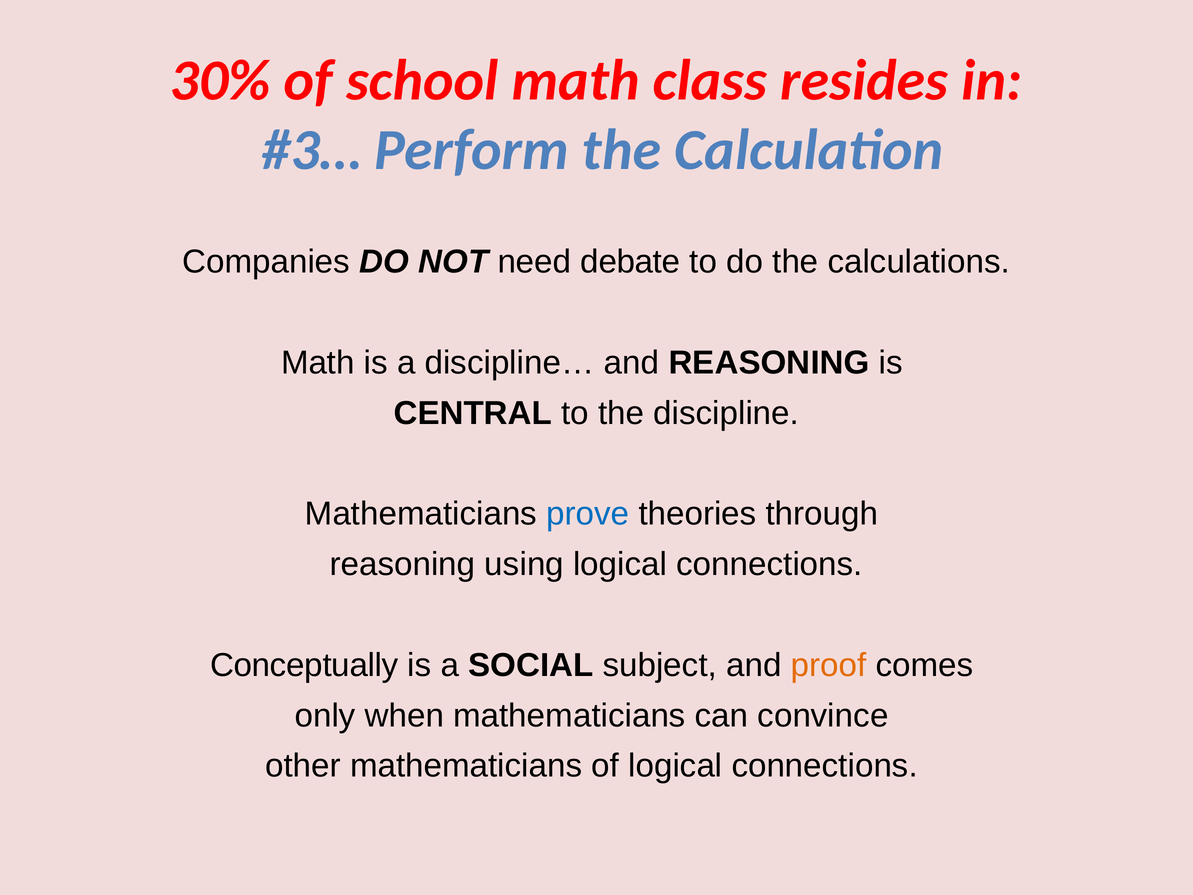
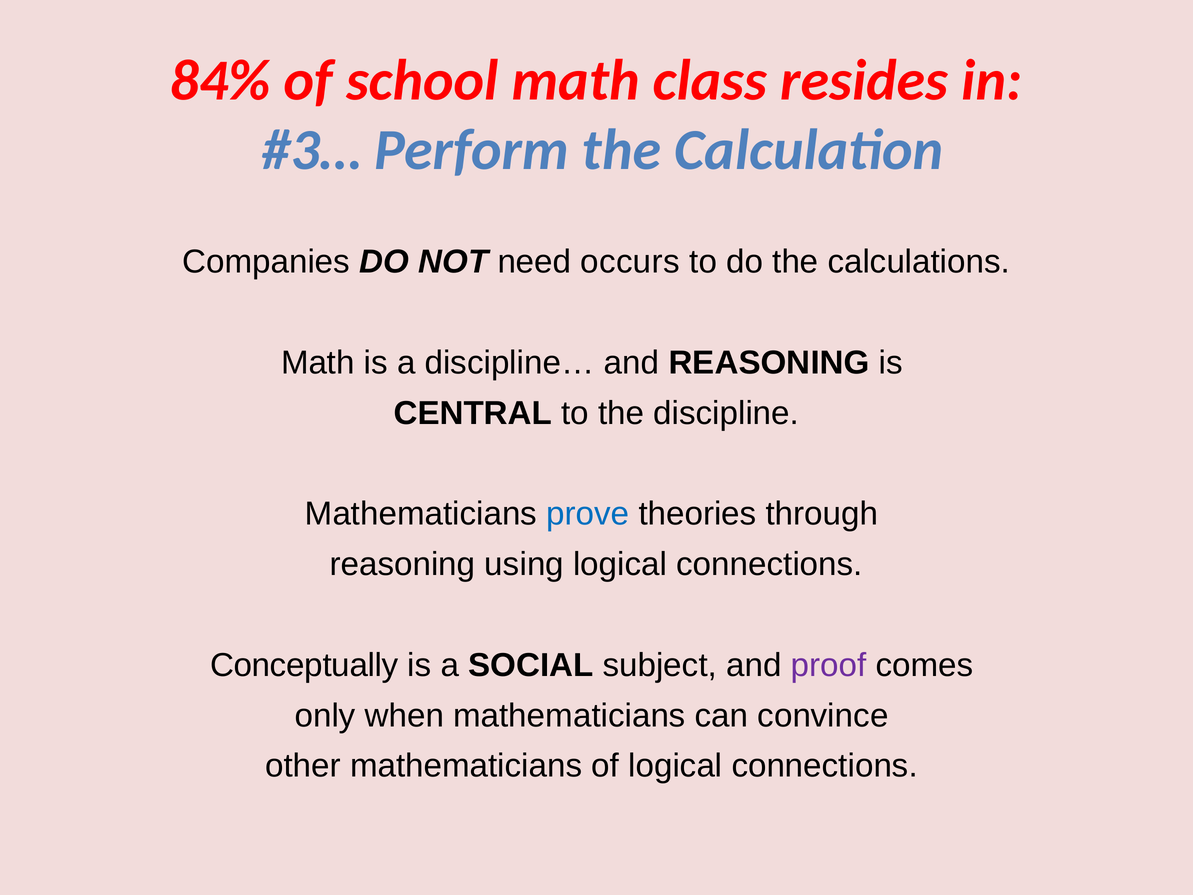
30%: 30% -> 84%
debate: debate -> occurs
proof colour: orange -> purple
